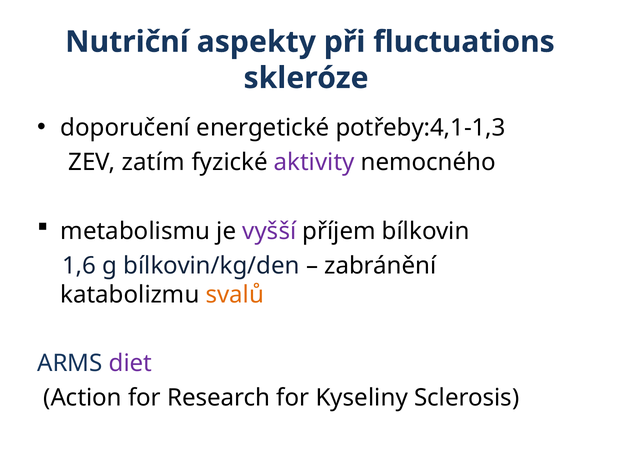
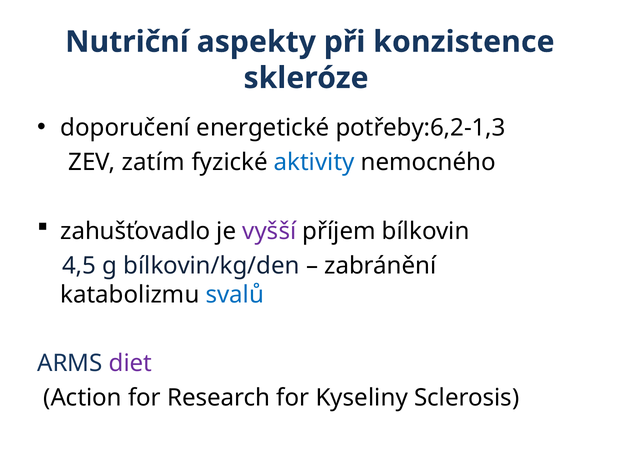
fluctuations: fluctuations -> konzistence
potřeby:4,1-1,3: potřeby:4,1-1,3 -> potřeby:6,2-1,3
aktivity colour: purple -> blue
metabolismu: metabolismu -> zahušťovadlo
1,6: 1,6 -> 4,5
svalů colour: orange -> blue
